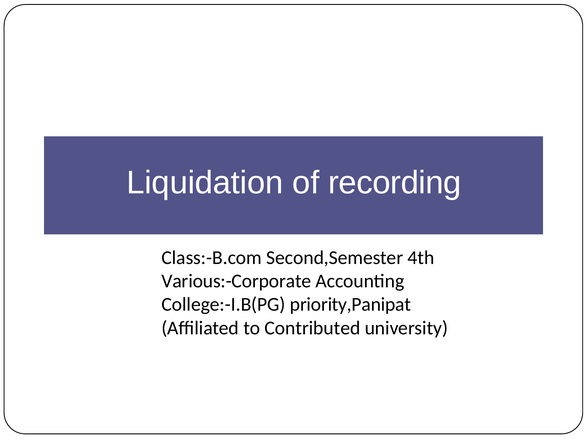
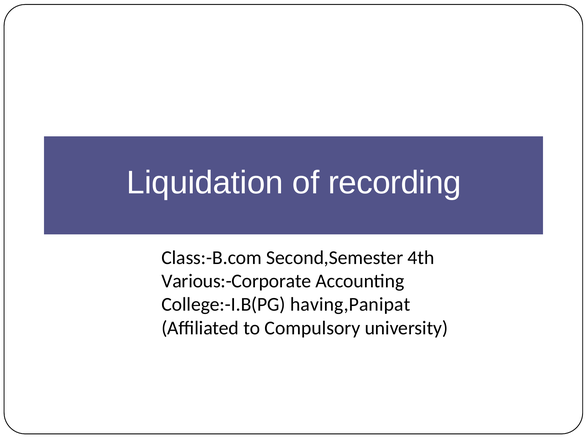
priority,Panipat: priority,Panipat -> having,Panipat
Contributed: Contributed -> Compulsory
